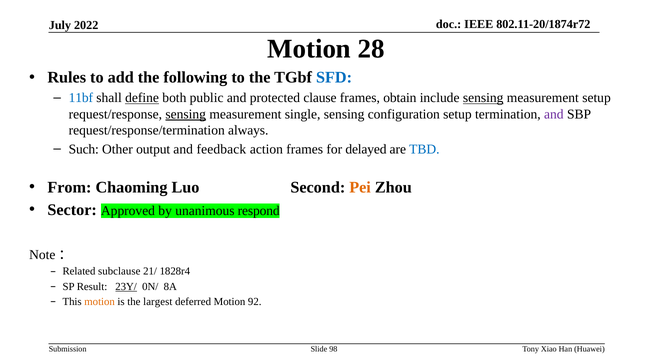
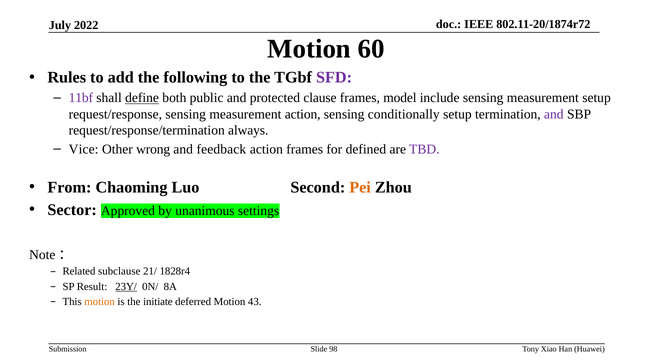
28: 28 -> 60
SFD colour: blue -> purple
11bf colour: blue -> purple
obtain: obtain -> model
sensing at (483, 98) underline: present -> none
sensing at (186, 114) underline: present -> none
measurement single: single -> action
configuration: configuration -> conditionally
Such: Such -> Vice
output: output -> wrong
delayed: delayed -> defined
TBD colour: blue -> purple
respond: respond -> settings
largest: largest -> initiate
92: 92 -> 43
